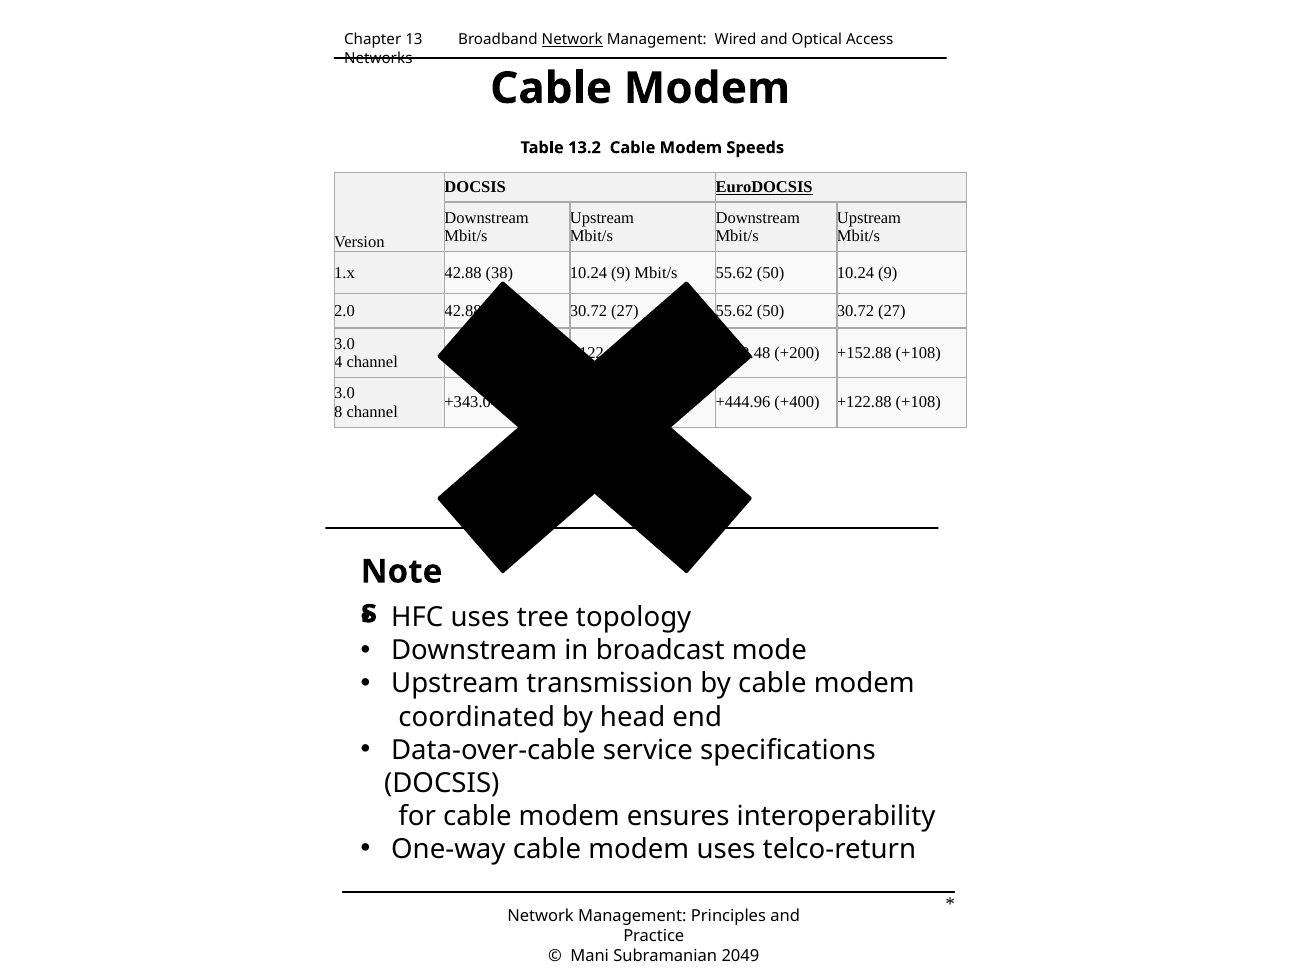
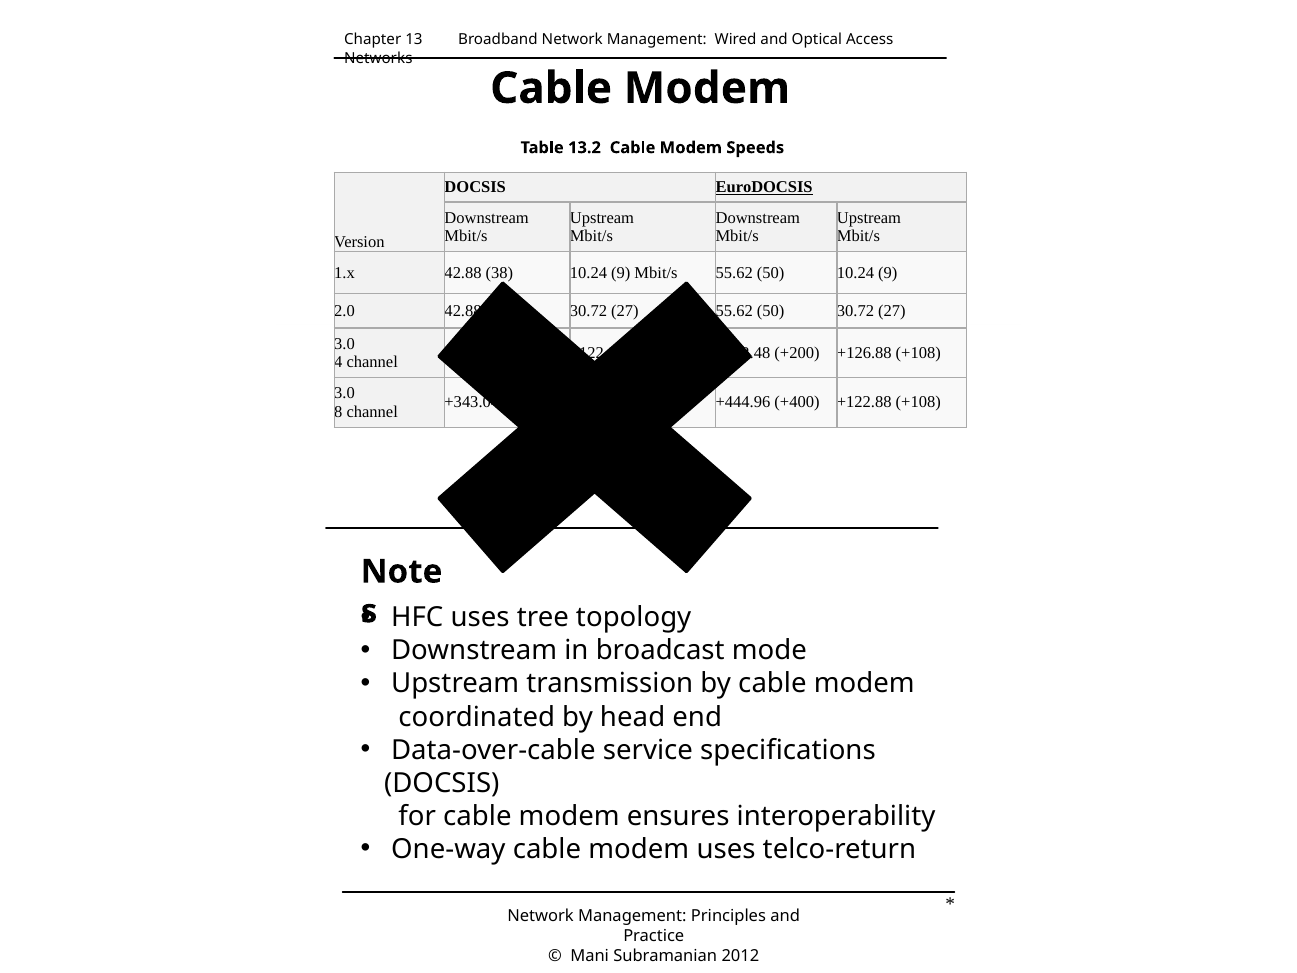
Network at (572, 40) underline: present -> none
+152.88: +152.88 -> +126.88
2049: 2049 -> 2012
